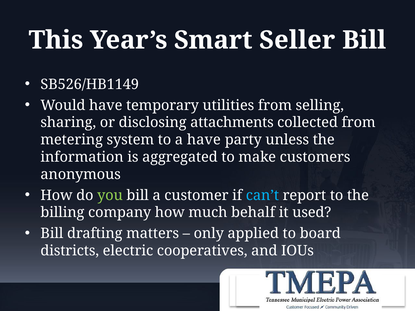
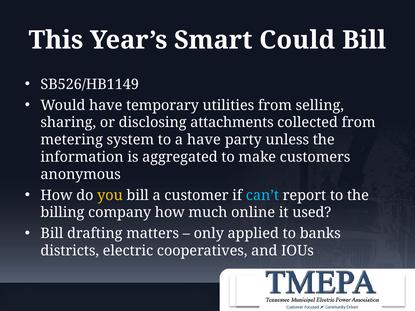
Seller: Seller -> Could
you colour: light green -> yellow
behalf: behalf -> online
board: board -> banks
